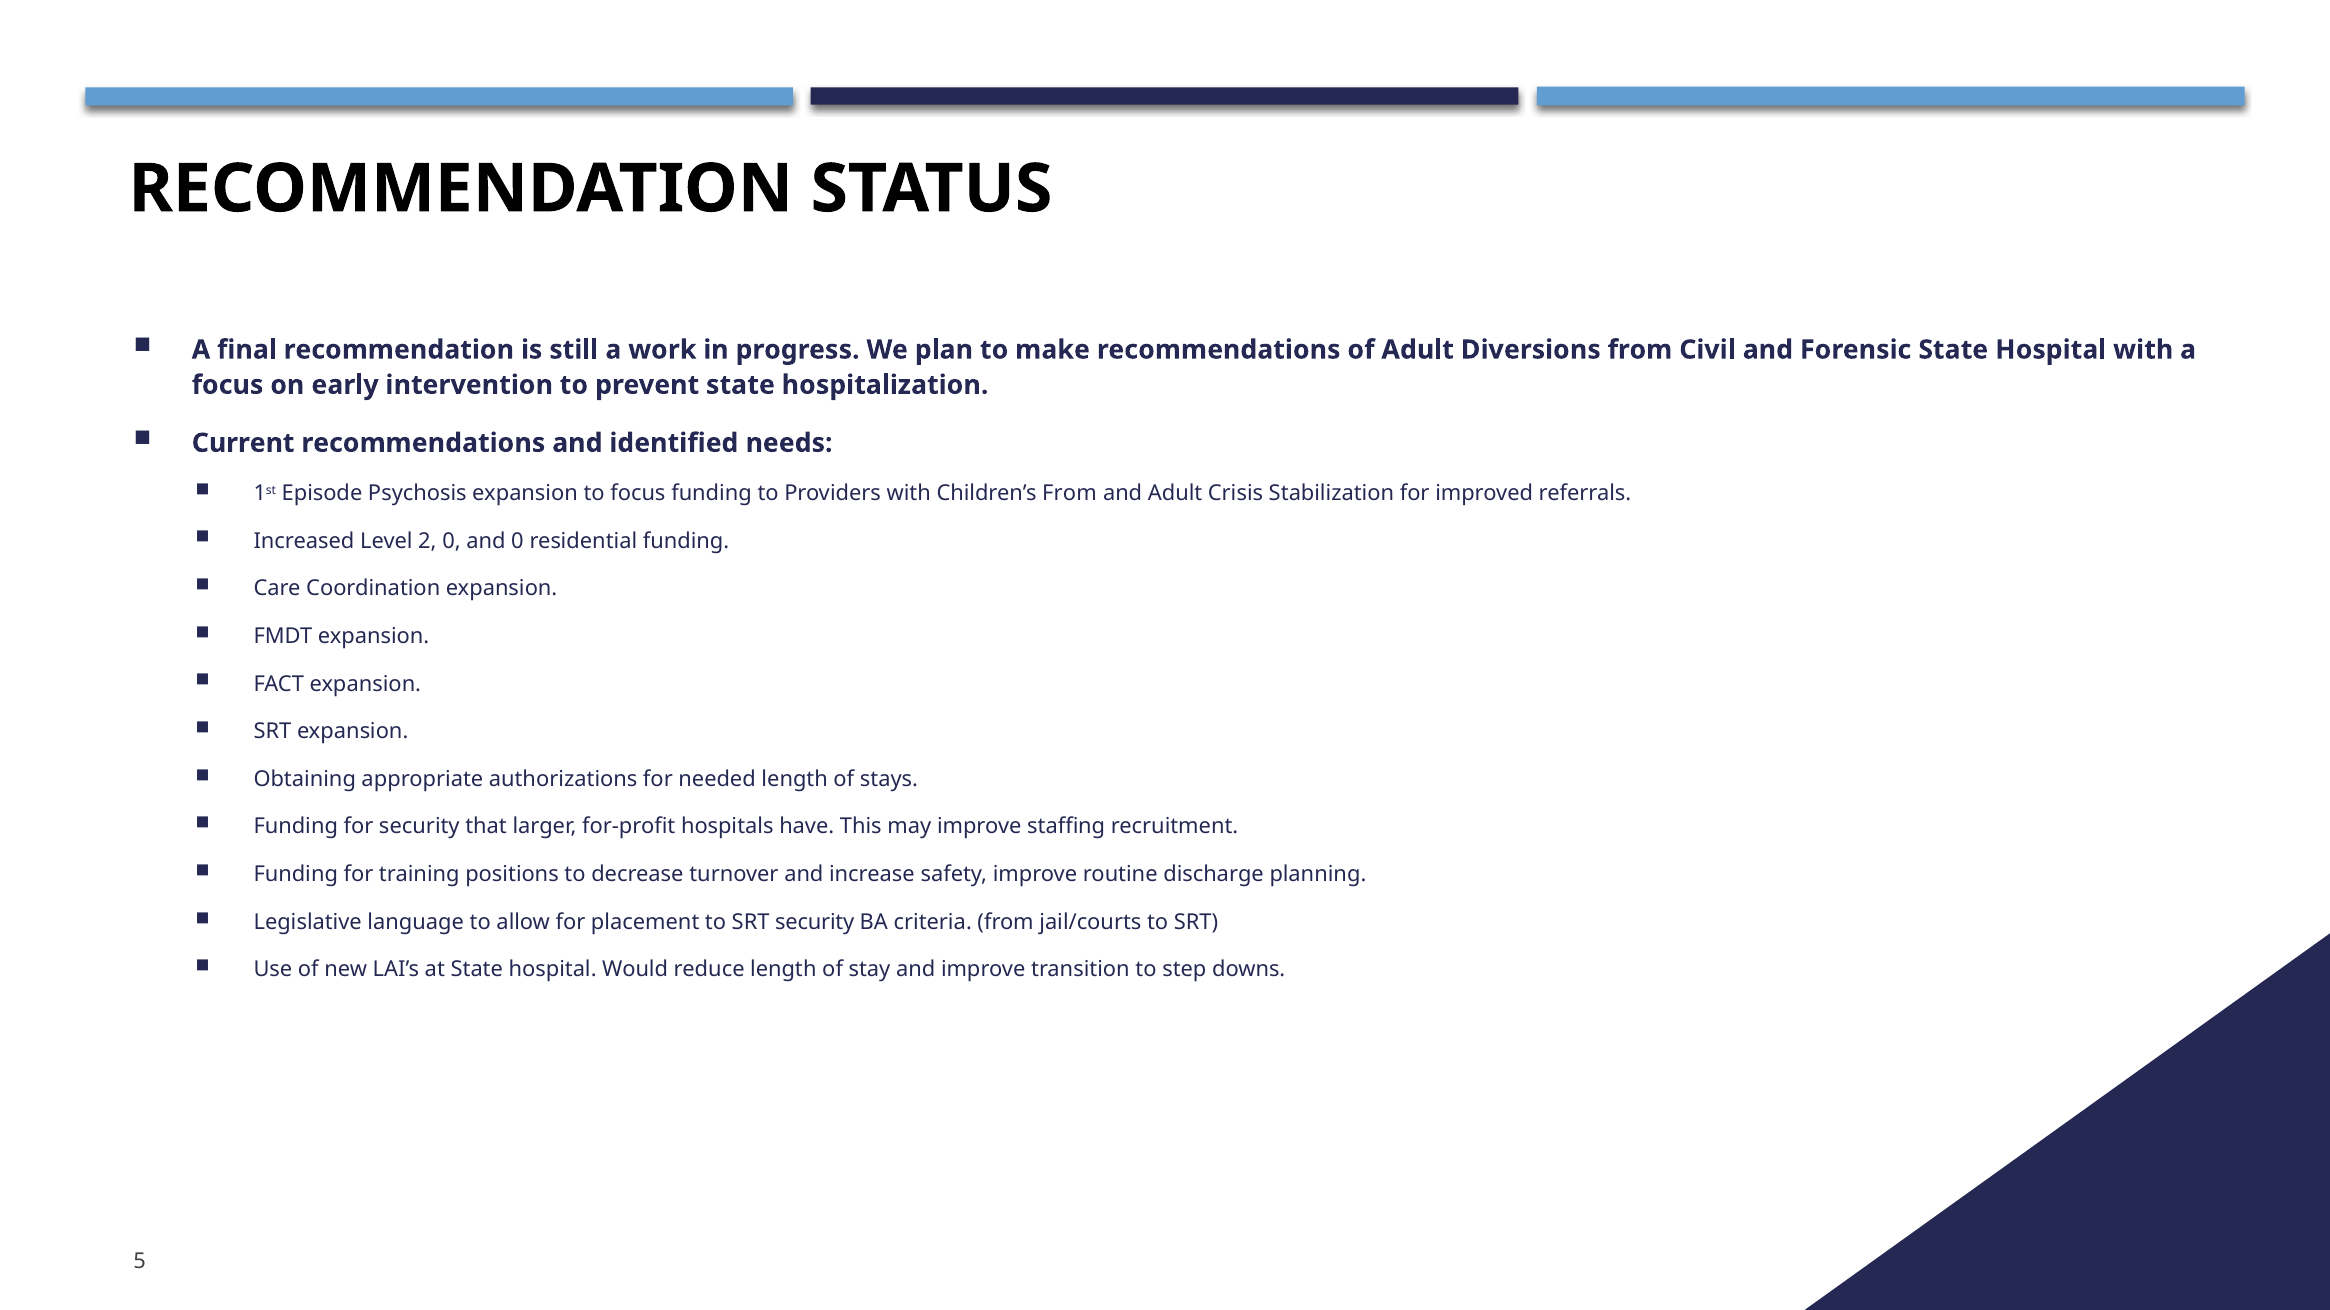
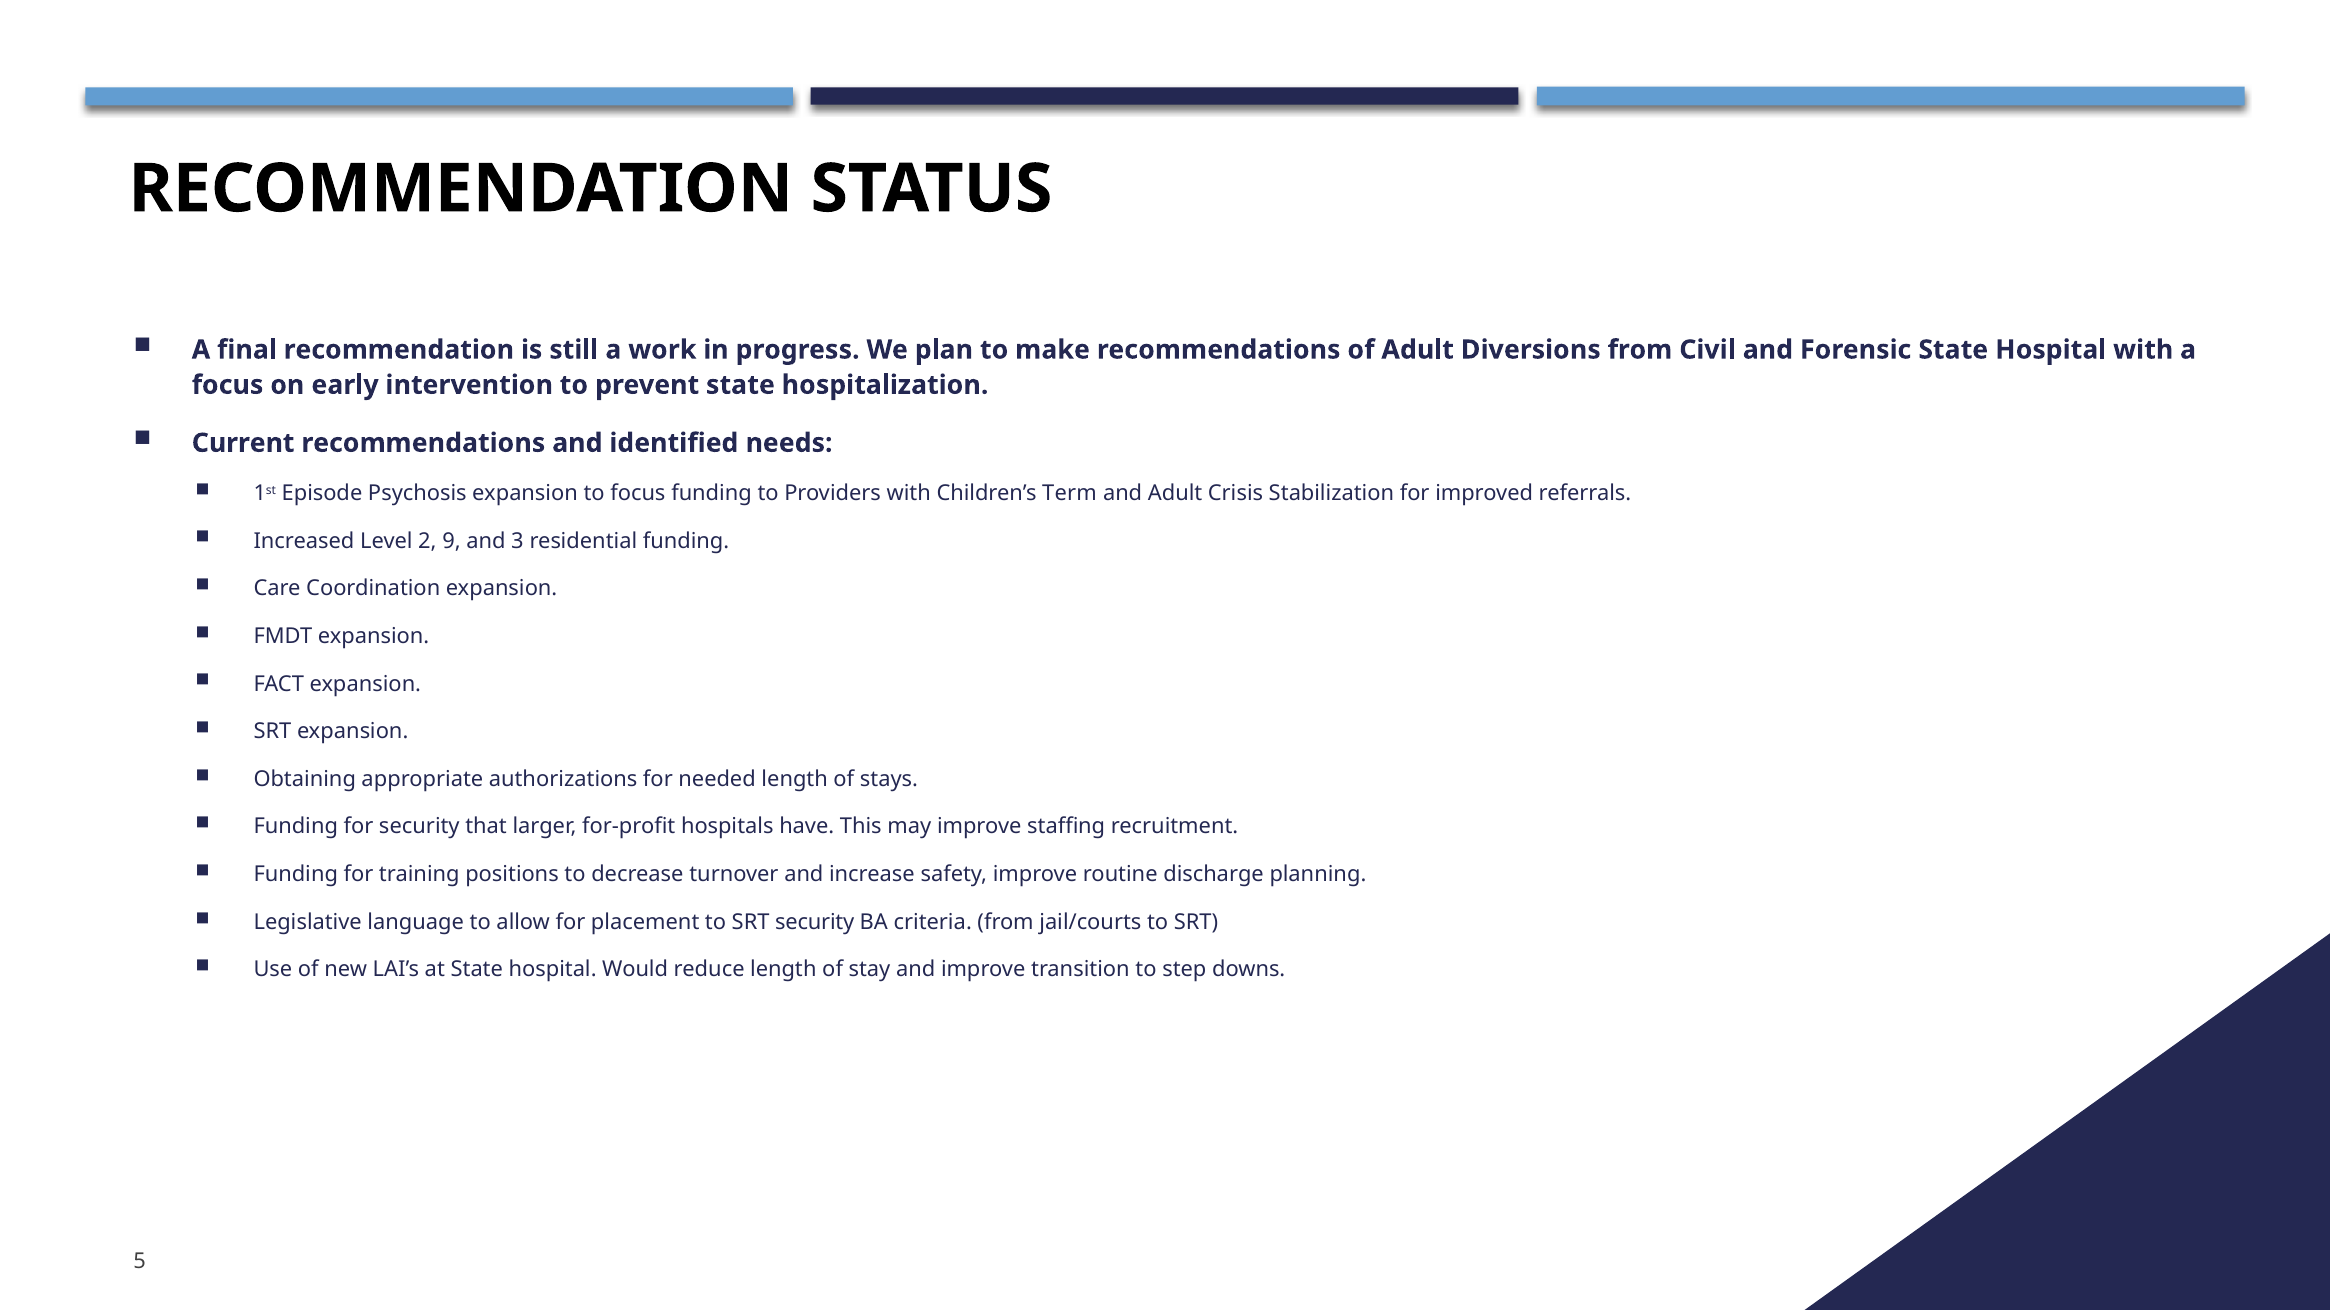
Children’s From: From -> Term
2 0: 0 -> 9
and 0: 0 -> 3
